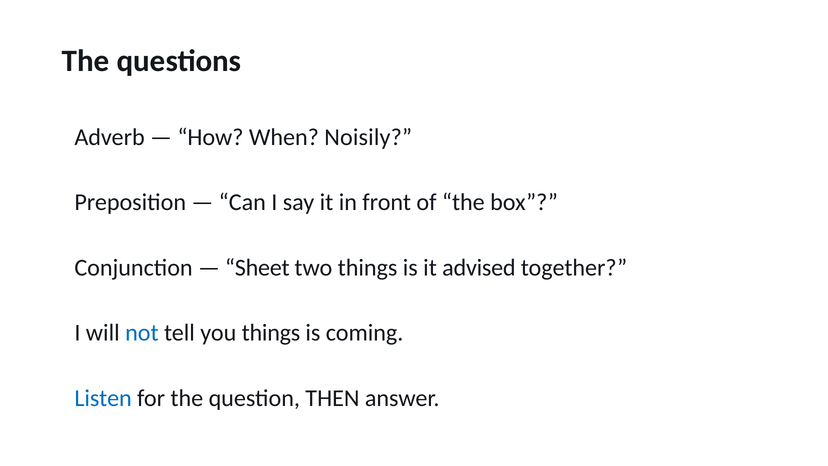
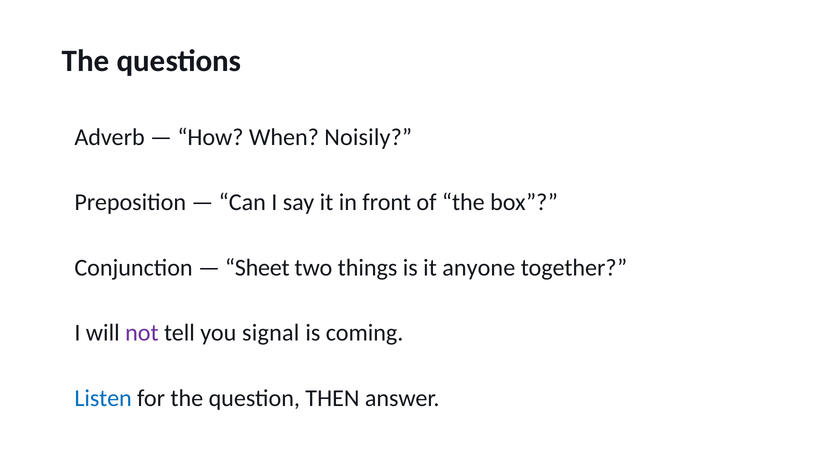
advised: advised -> anyone
not colour: blue -> purple
you things: things -> signal
